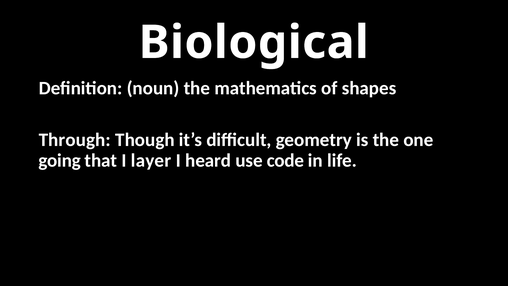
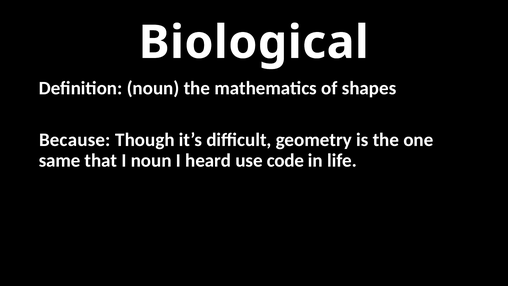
Through: Through -> Because
going: going -> same
I layer: layer -> noun
